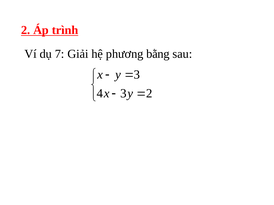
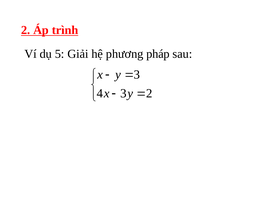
7: 7 -> 5
bằng: bằng -> pháp
